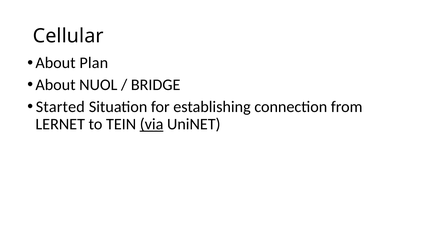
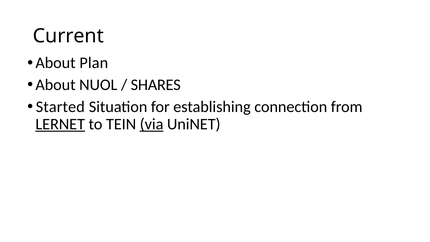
Cellular: Cellular -> Current
BRIDGE: BRIDGE -> SHARES
LERNET underline: none -> present
